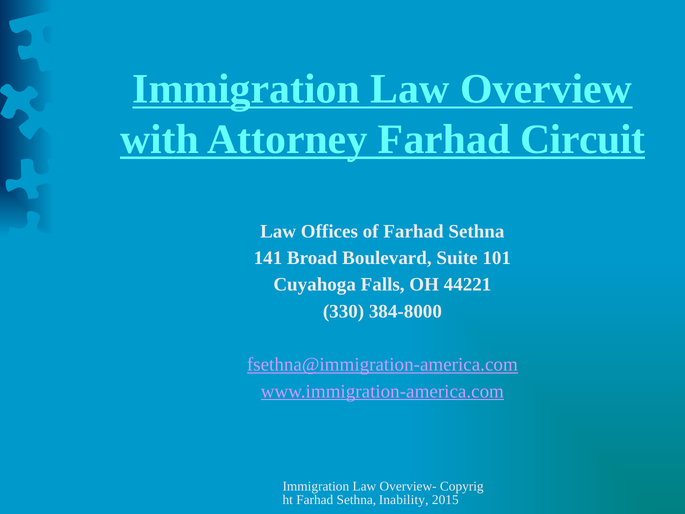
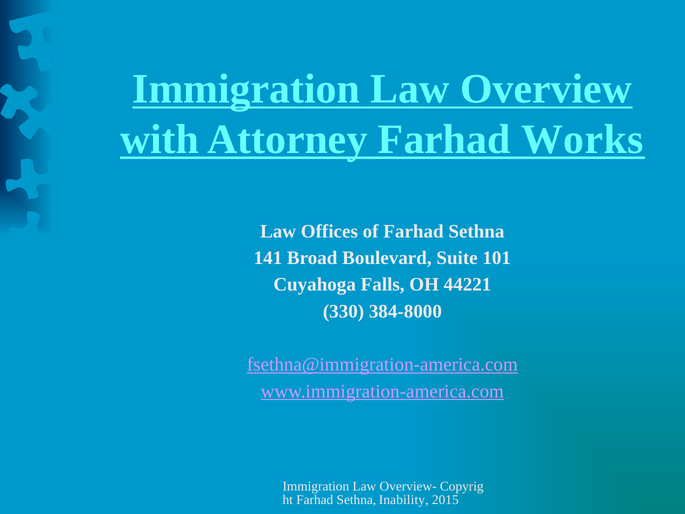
Circuit: Circuit -> Works
